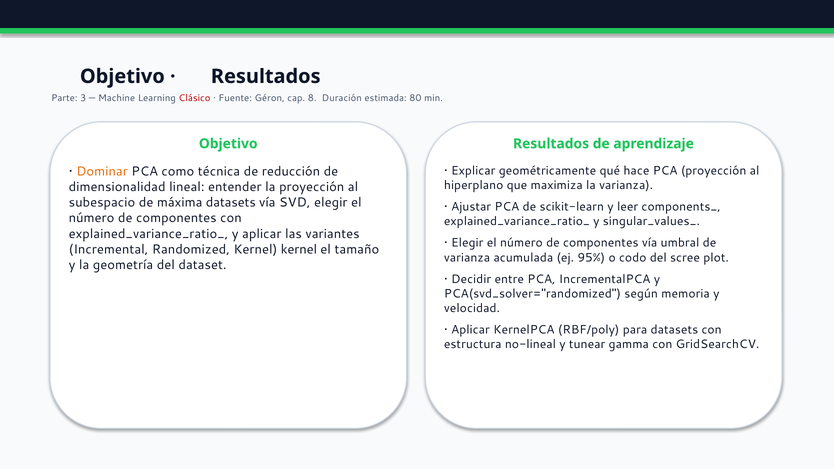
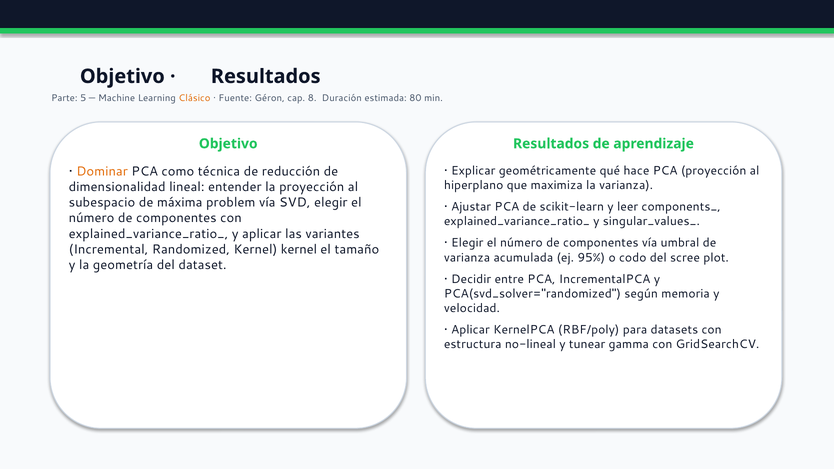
3: 3 -> 5
Clásico colour: red -> orange
máxima datasets: datasets -> problem
